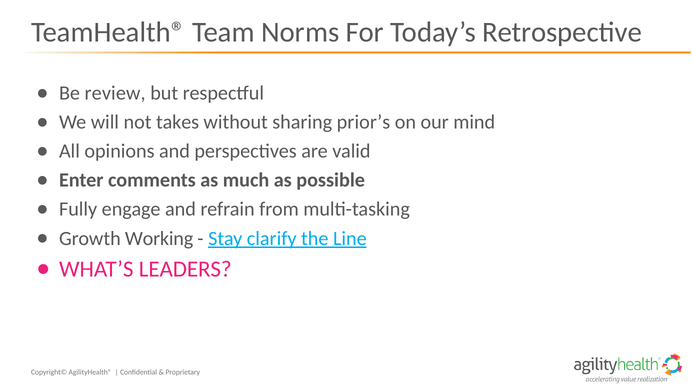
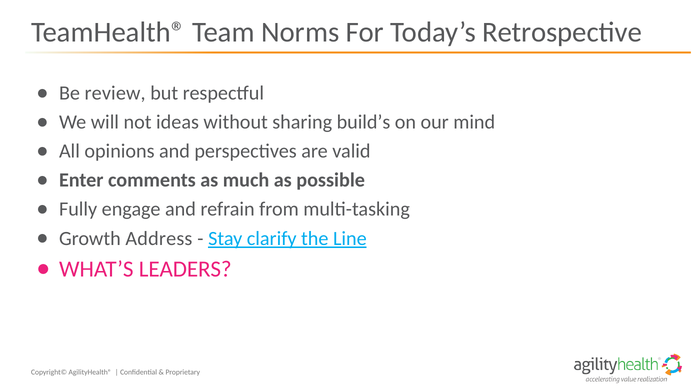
takes: takes -> ideas
prior’s: prior’s -> build’s
Working: Working -> Address
